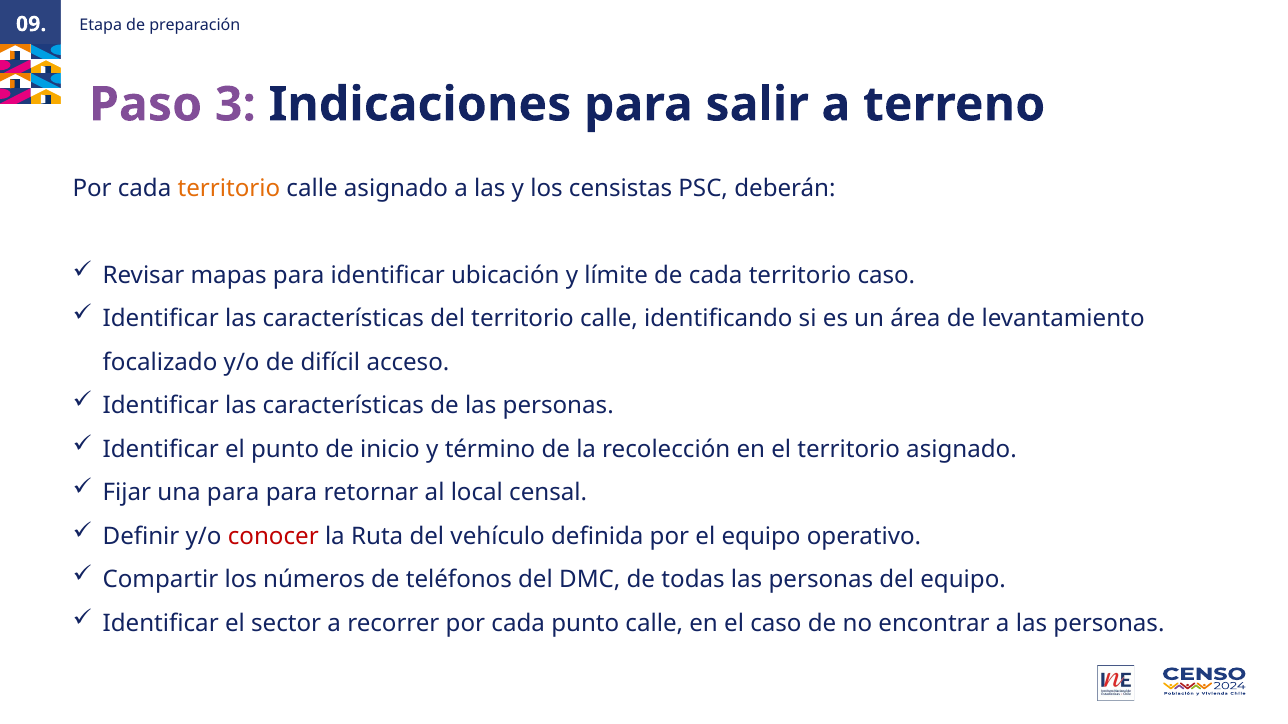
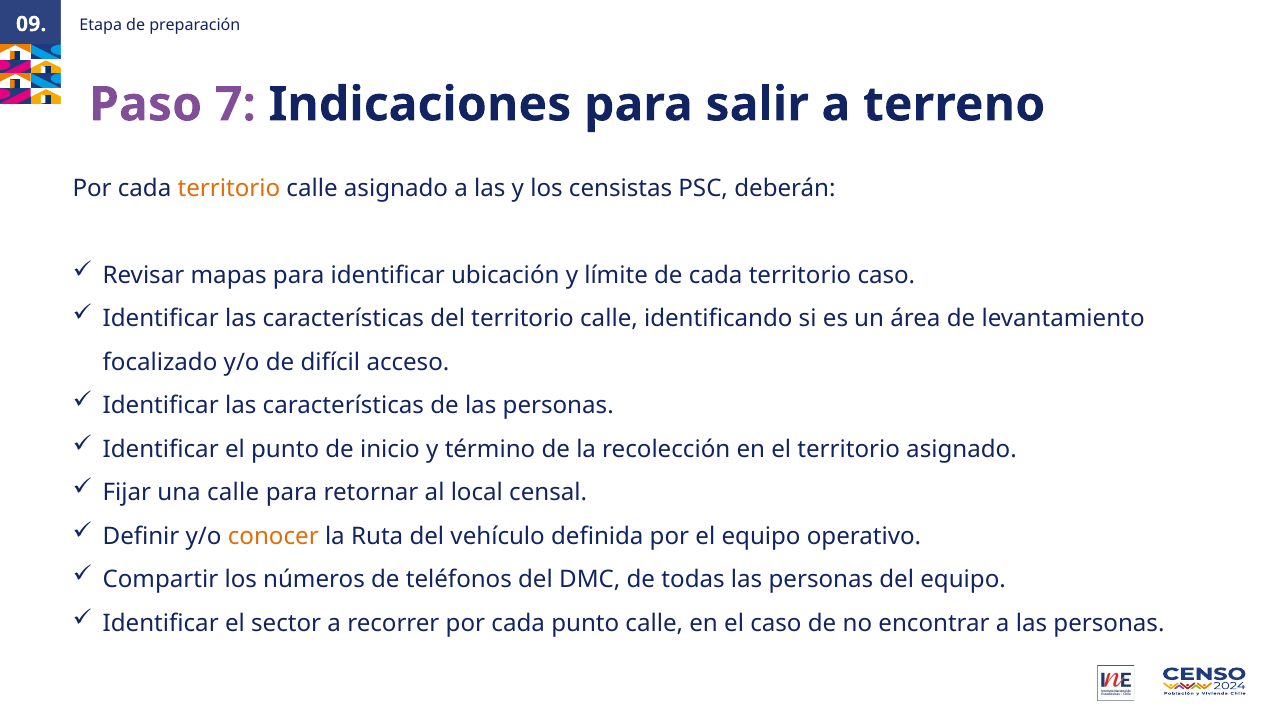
3: 3 -> 7
una para: para -> calle
conocer colour: red -> orange
